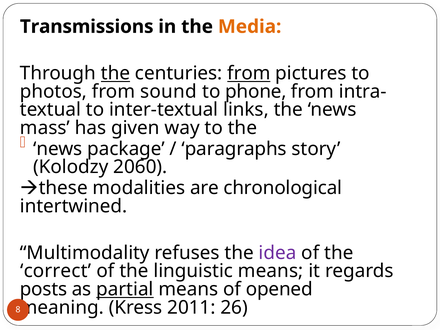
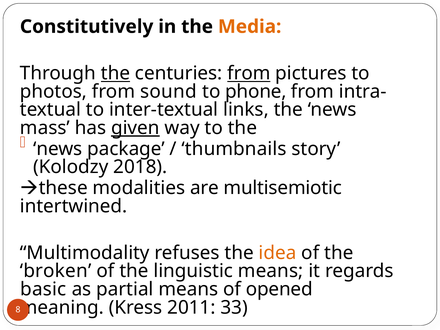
Transmissions: Transmissions -> Constitutively
given underline: none -> present
paragraphs: paragraphs -> thumbnails
2060: 2060 -> 2018
chronological: chronological -> multisemiotic
idea colour: purple -> orange
correct: correct -> broken
posts: posts -> basic
partial underline: present -> none
26: 26 -> 33
